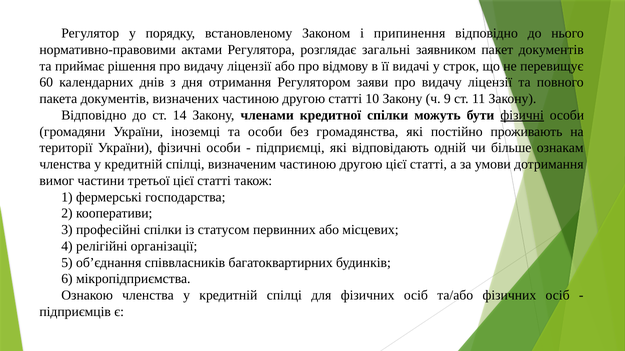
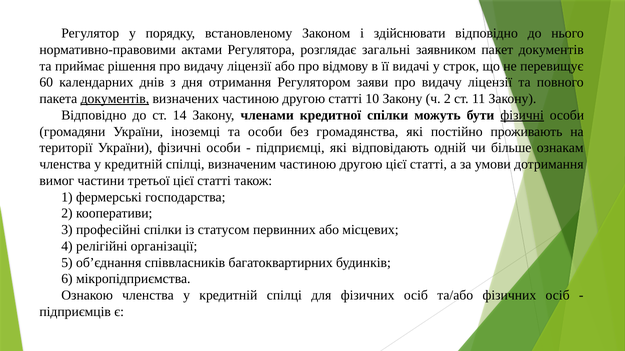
припинення: припинення -> здійснювати
документів at (115, 99) underline: none -> present
ч 9: 9 -> 2
